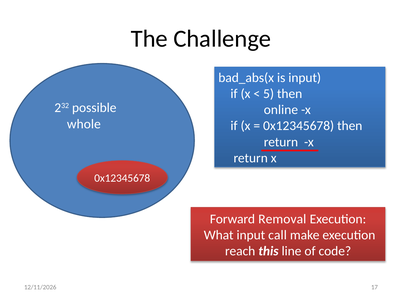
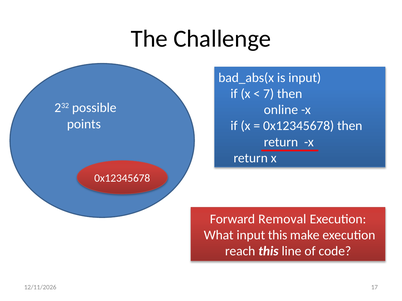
5: 5 -> 7
whole: whole -> points
input call: call -> this
